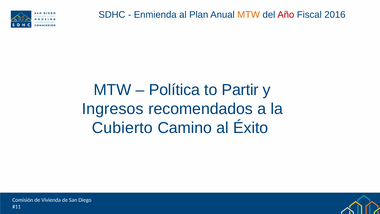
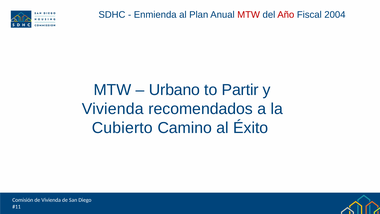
MTW at (249, 15) colour: orange -> red
2016: 2016 -> 2004
Política: Política -> Urbano
Ingresos at (113, 109): Ingresos -> Vivienda
